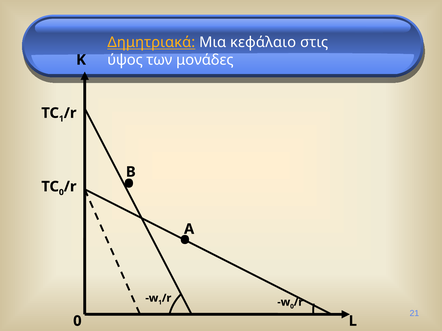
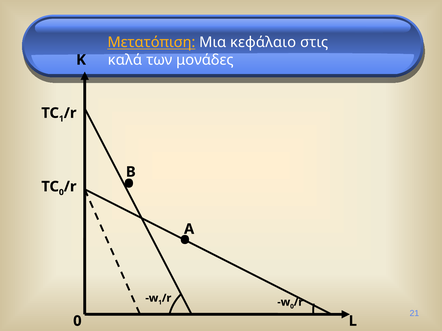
Δημητριακά: Δημητριακά -> Μετατόπιση
ύψος: ύψος -> καλά
